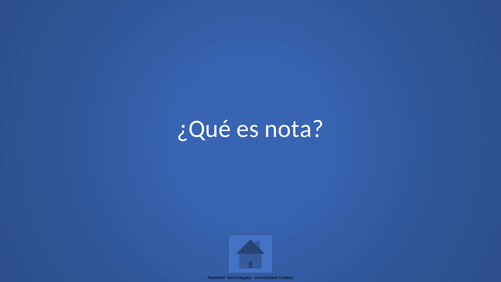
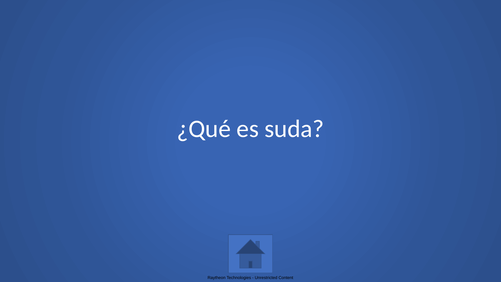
nota: nota -> suda
